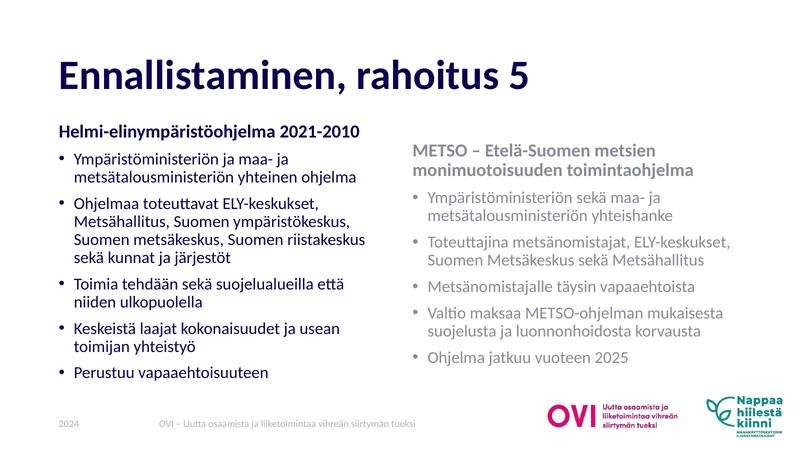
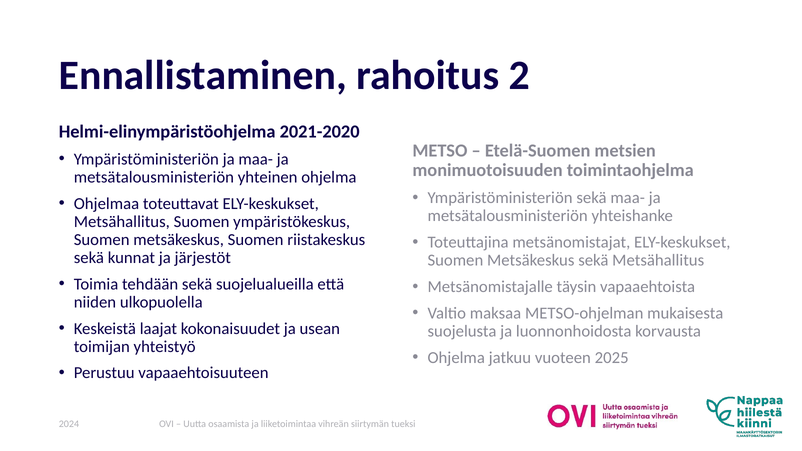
5: 5 -> 2
2021-2010: 2021-2010 -> 2021-2020
